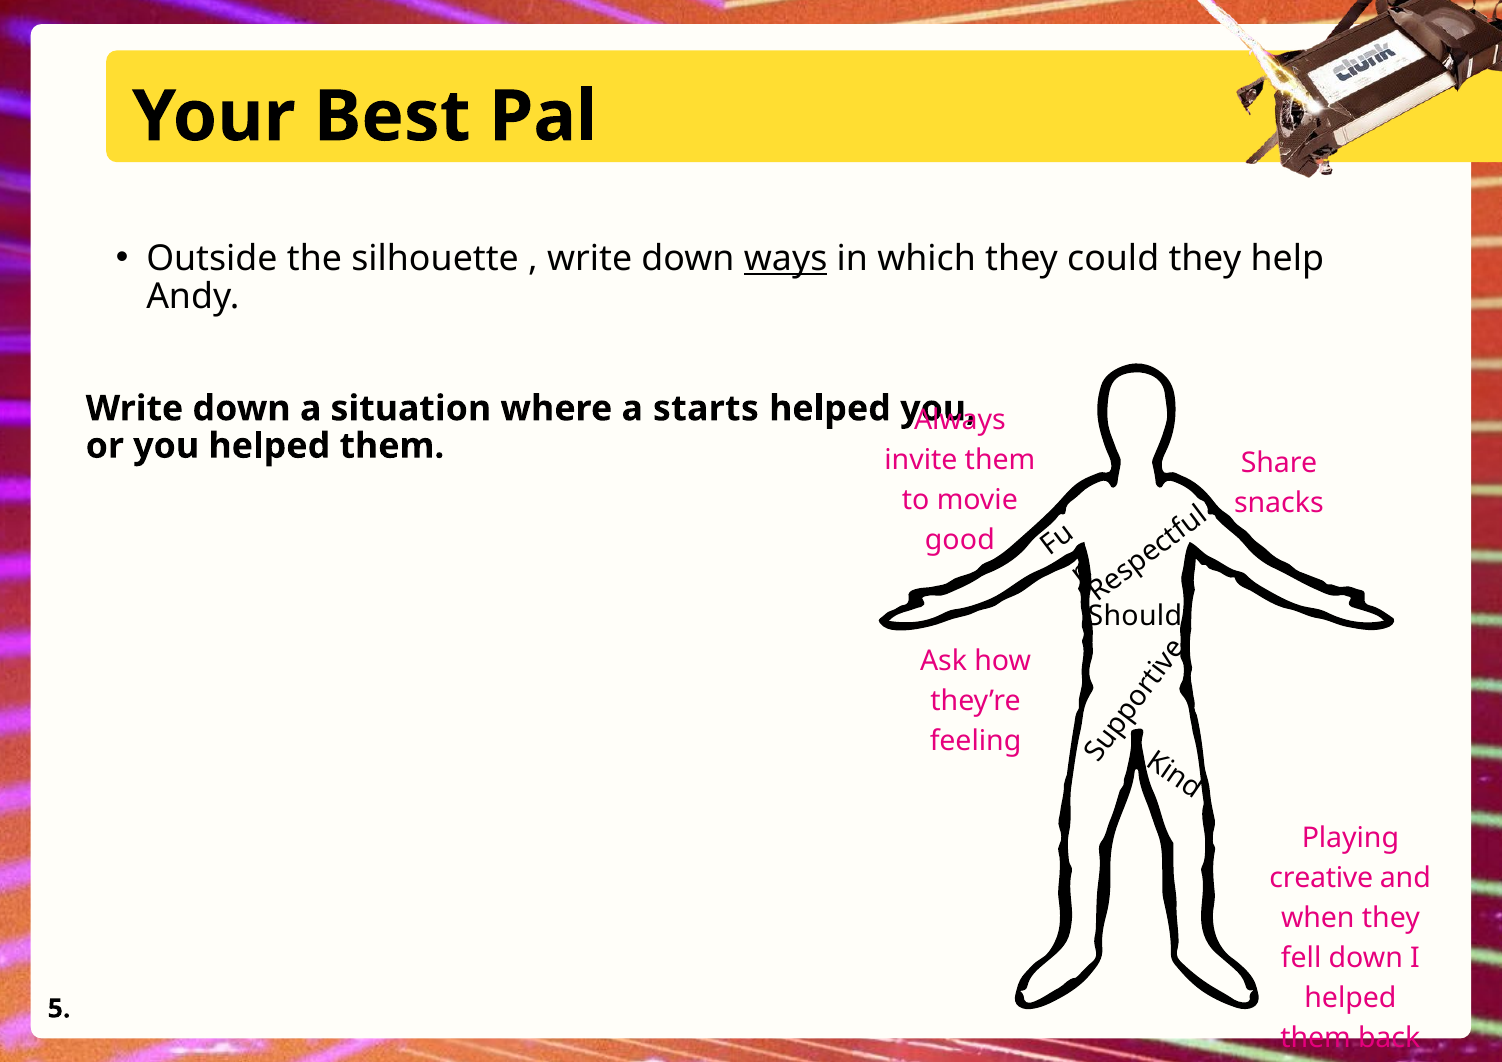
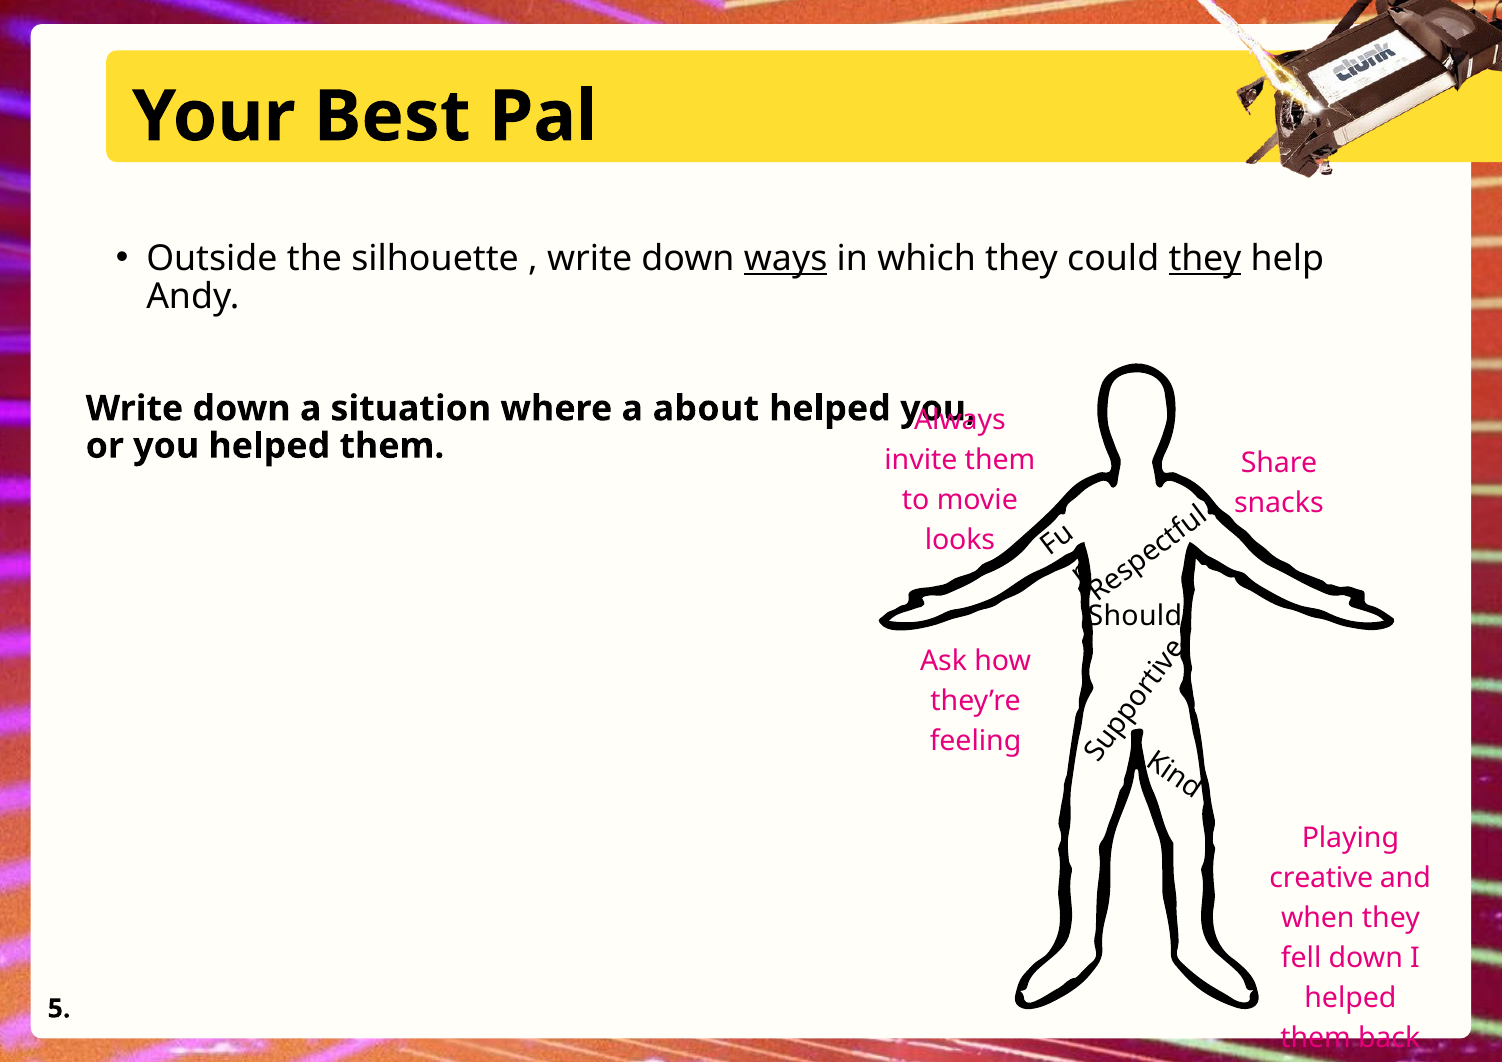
they at (1205, 259) underline: none -> present
starts: starts -> about
good: good -> looks
